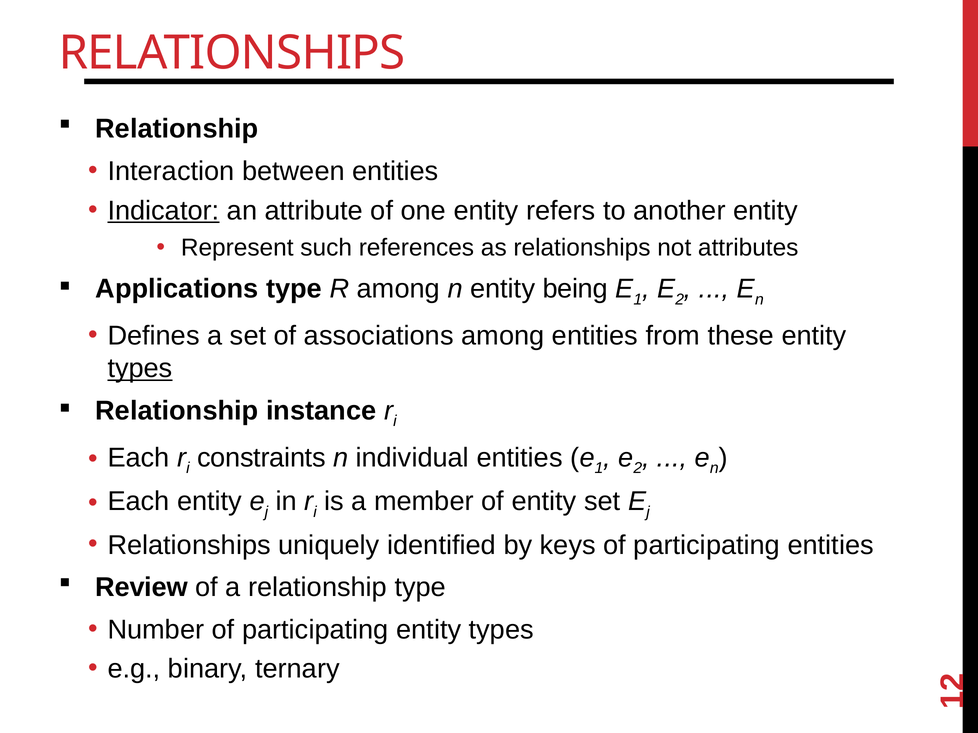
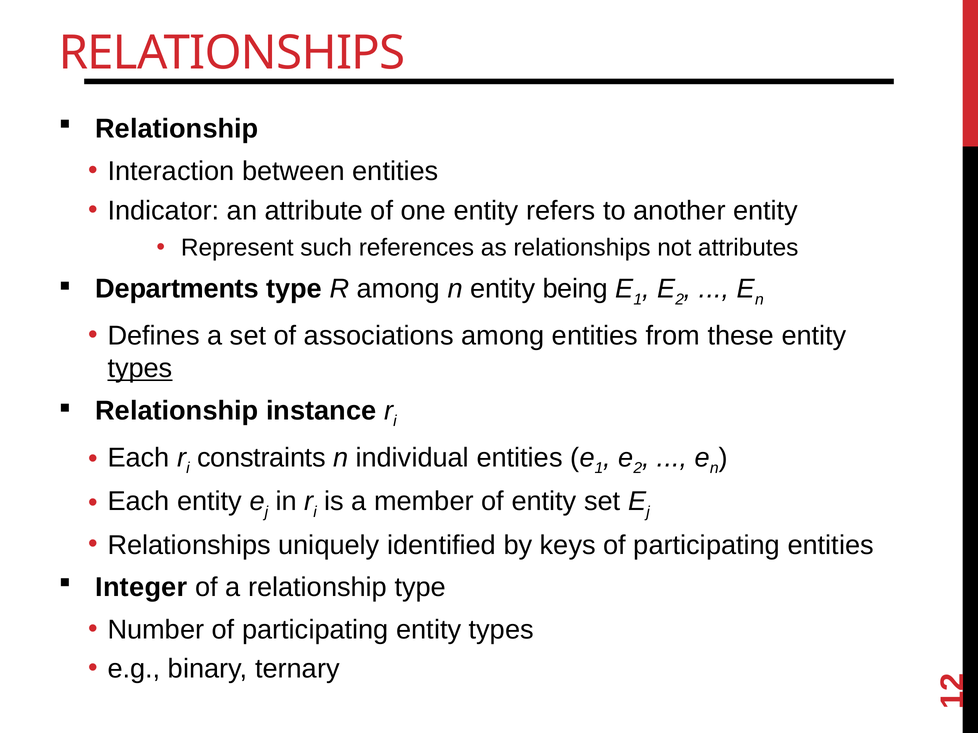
Indicator underline: present -> none
Applications: Applications -> Departments
Review: Review -> Integer
